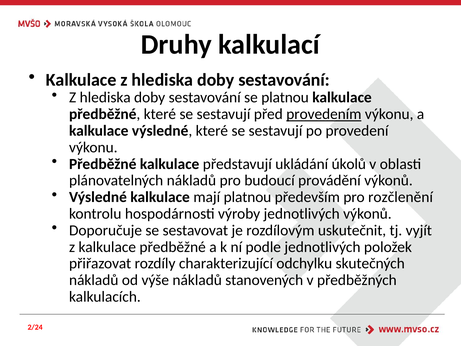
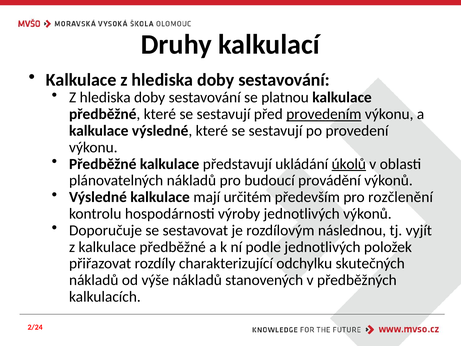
úkolů underline: none -> present
mají platnou: platnou -> určitém
uskutečnit: uskutečnit -> následnou
